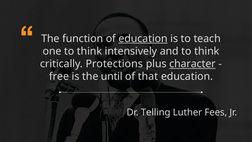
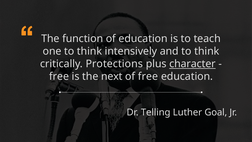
education at (143, 39) underline: present -> none
until: until -> next
of that: that -> free
Fees: Fees -> Goal
